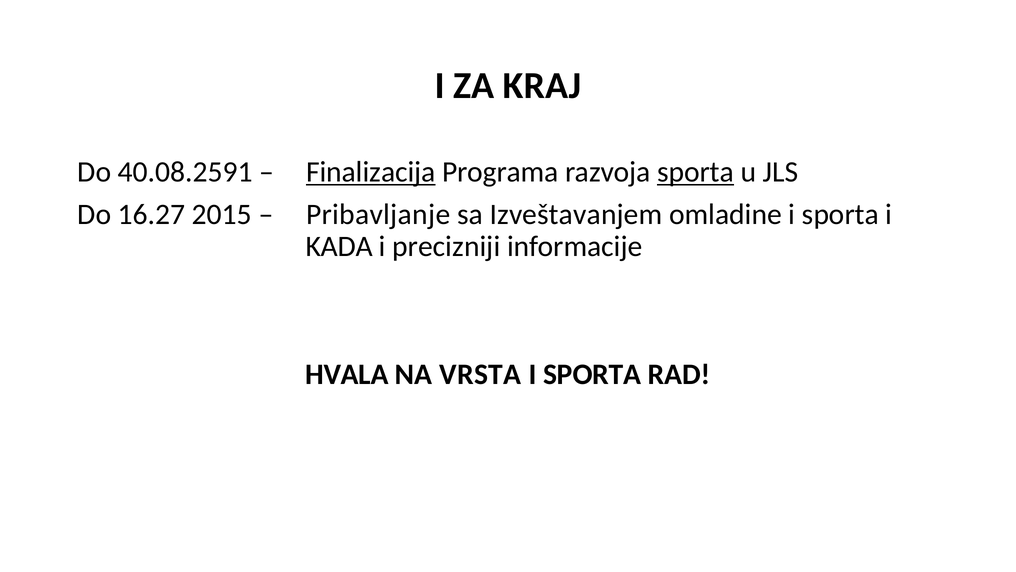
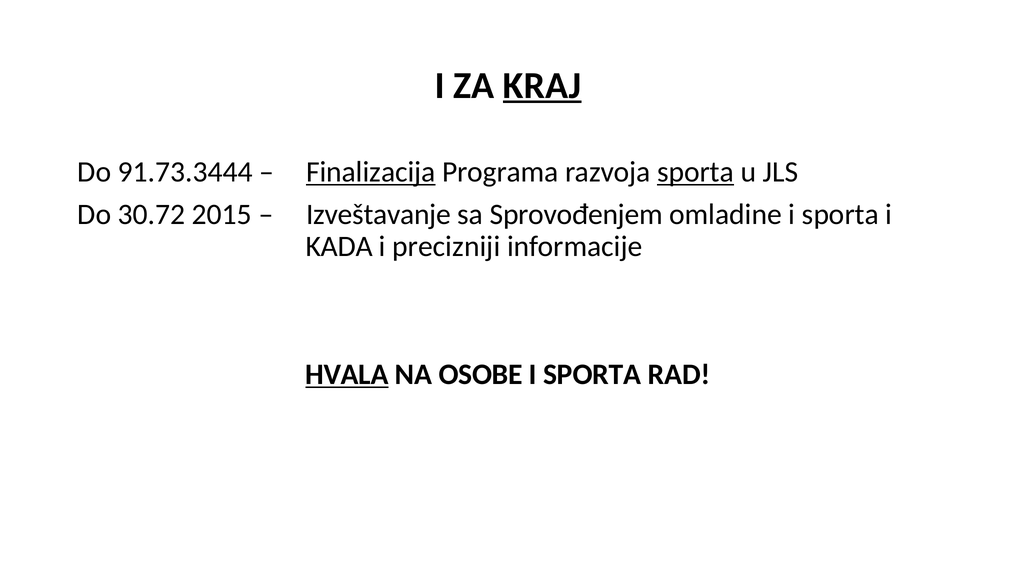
KRAJ underline: none -> present
40.08.2591: 40.08.2591 -> 91.73.3444
16.27: 16.27 -> 30.72
Pribavljanje: Pribavljanje -> Izveštavanje
Izveštavanjem: Izveštavanjem -> Sprovođenjem
HVALA underline: none -> present
VRSTA: VRSTA -> OSOBE
